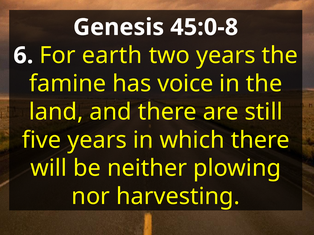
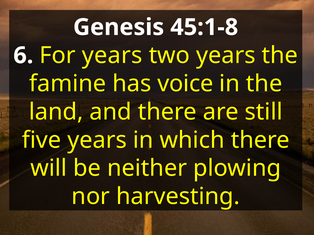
45:0-8: 45:0-8 -> 45:1-8
For earth: earth -> years
